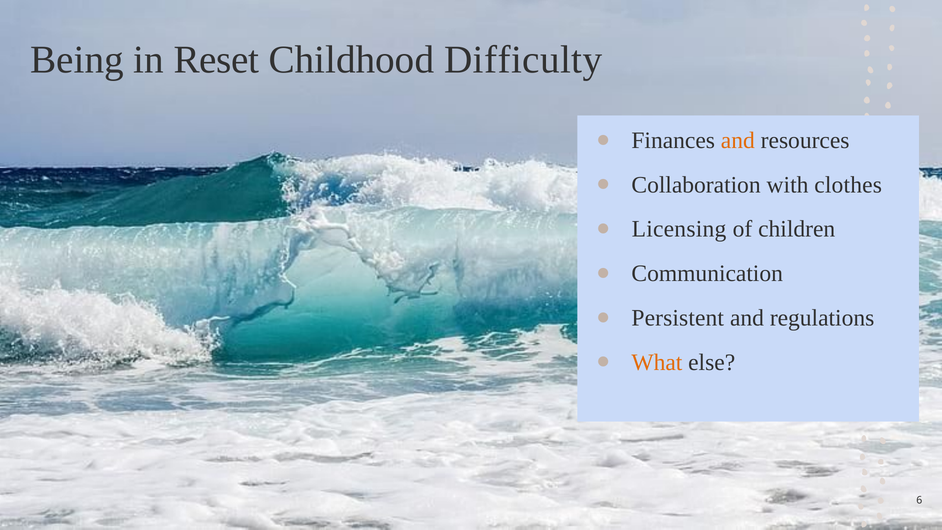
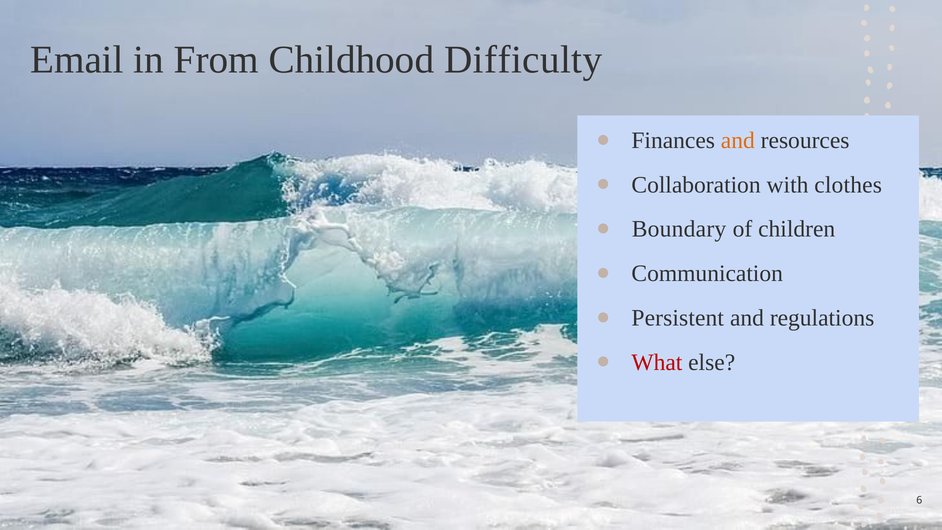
Being: Being -> Email
Reset: Reset -> From
Licensing: Licensing -> Boundary
What colour: orange -> red
